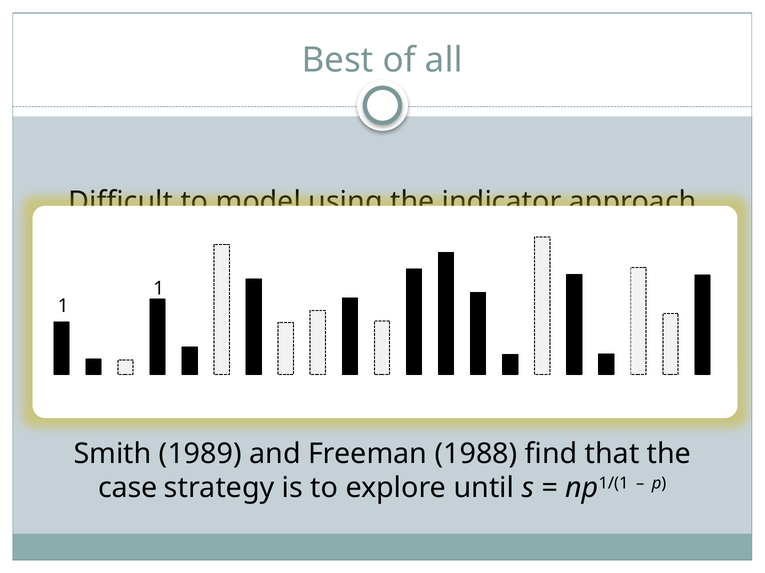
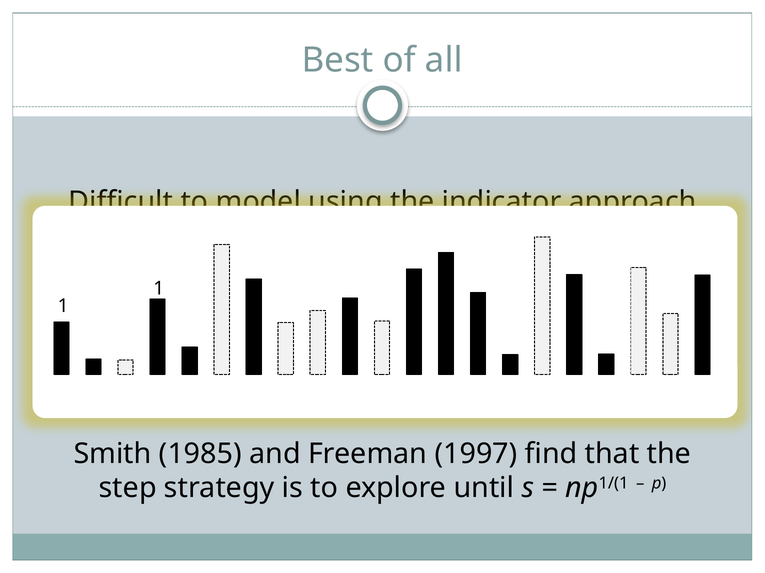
1989: 1989 -> 1985
1988: 1988 -> 1997
case: case -> step
